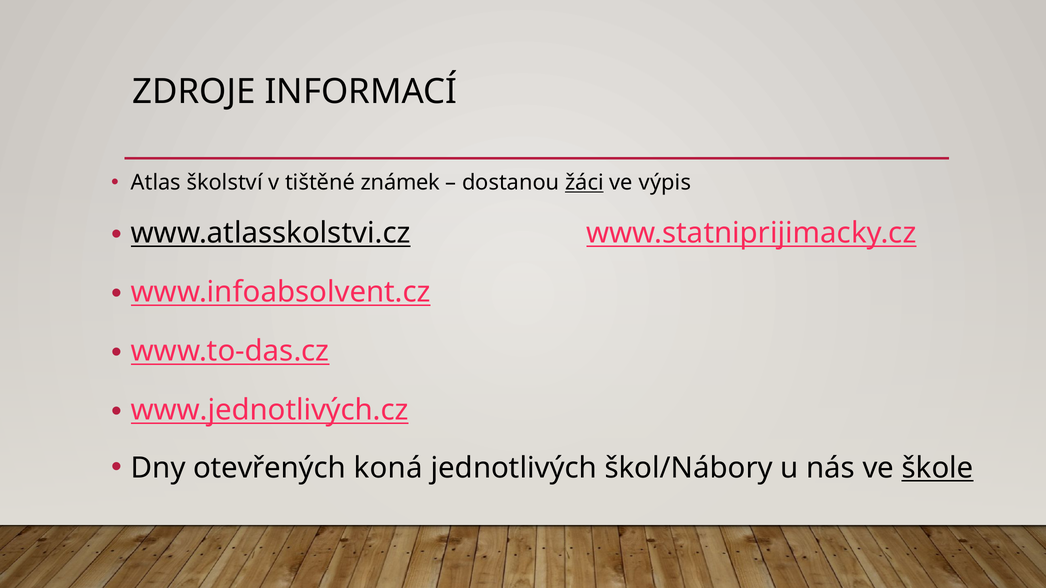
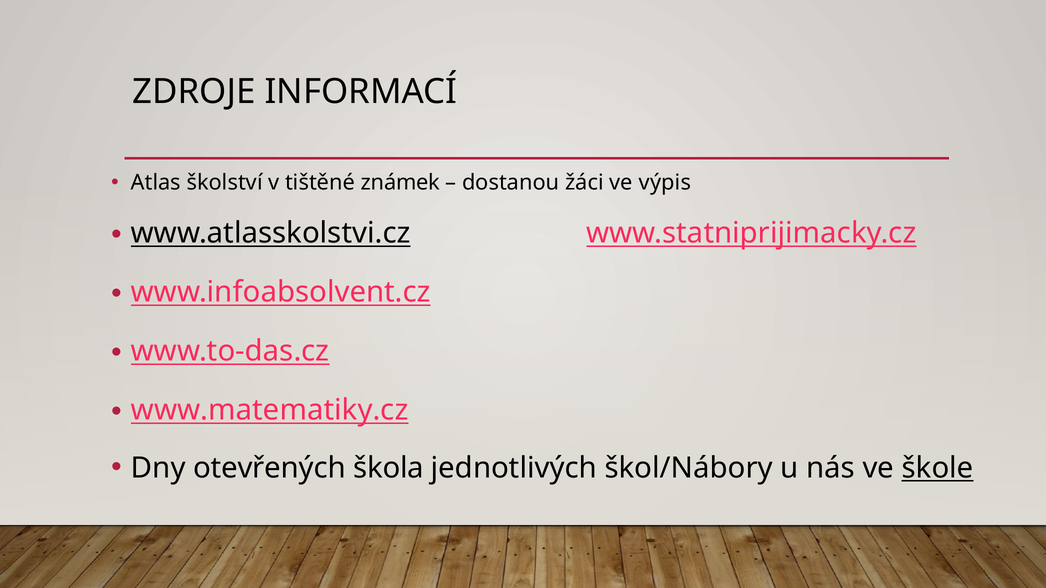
žáci underline: present -> none
www.jednotlivých.cz: www.jednotlivých.cz -> www.matematiky.cz
koná: koná -> škola
